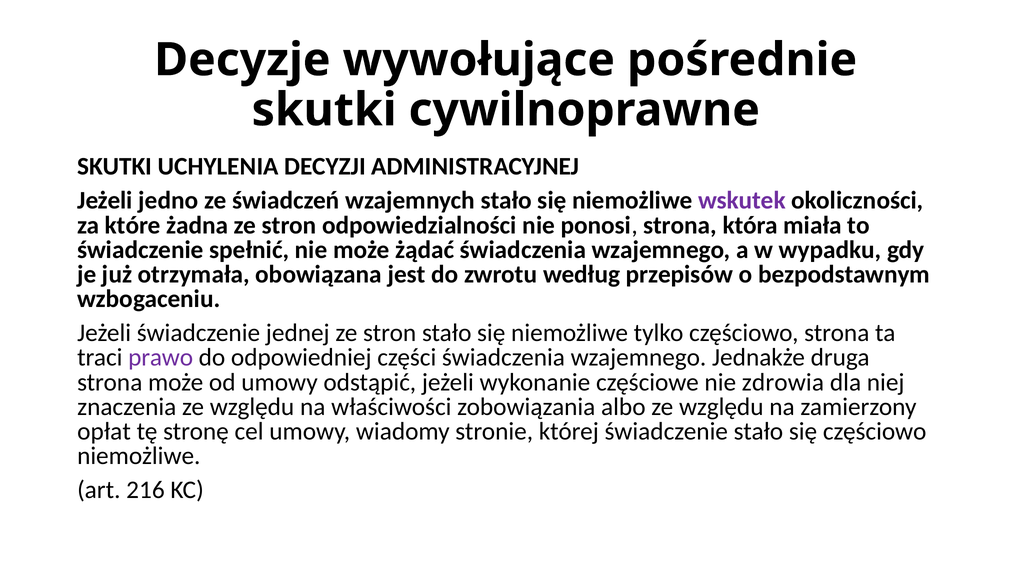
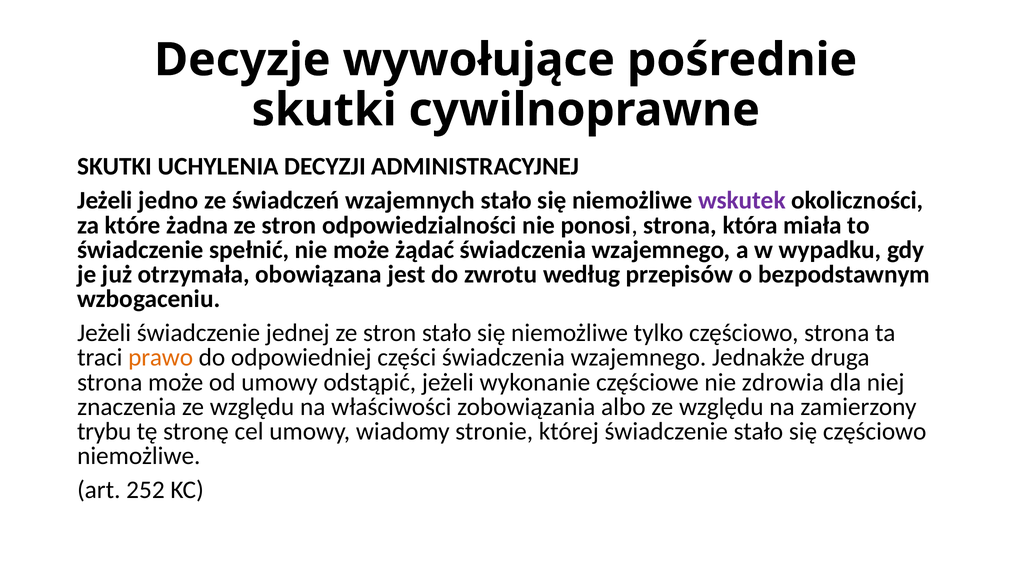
prawo colour: purple -> orange
opłat: opłat -> trybu
216: 216 -> 252
